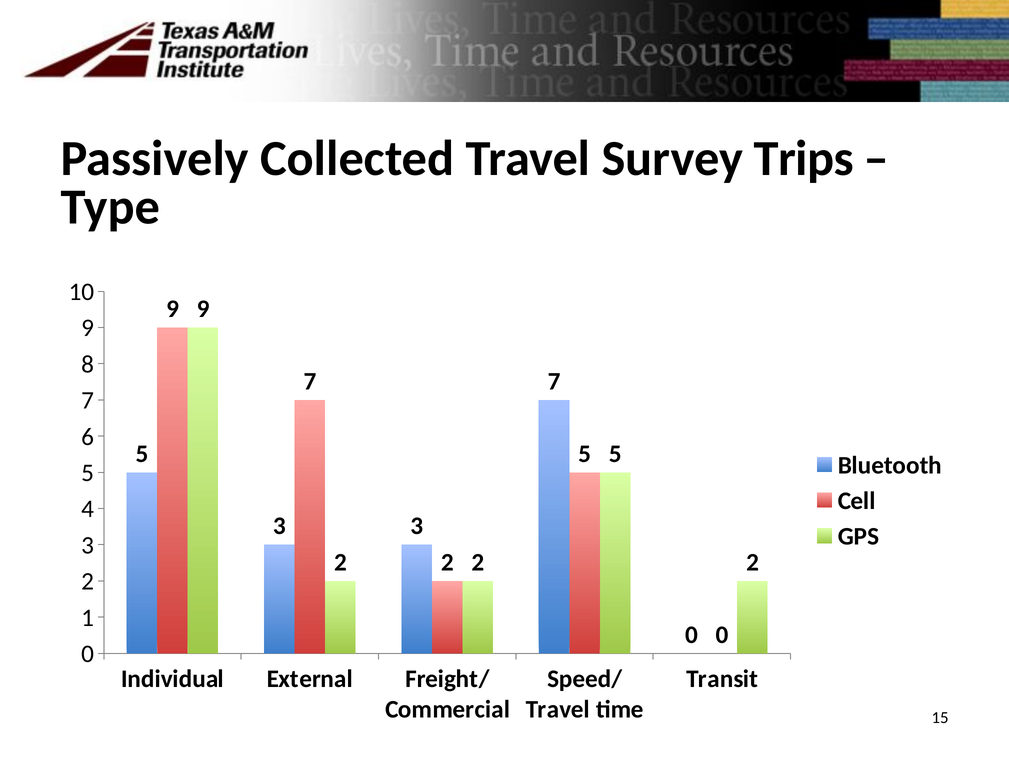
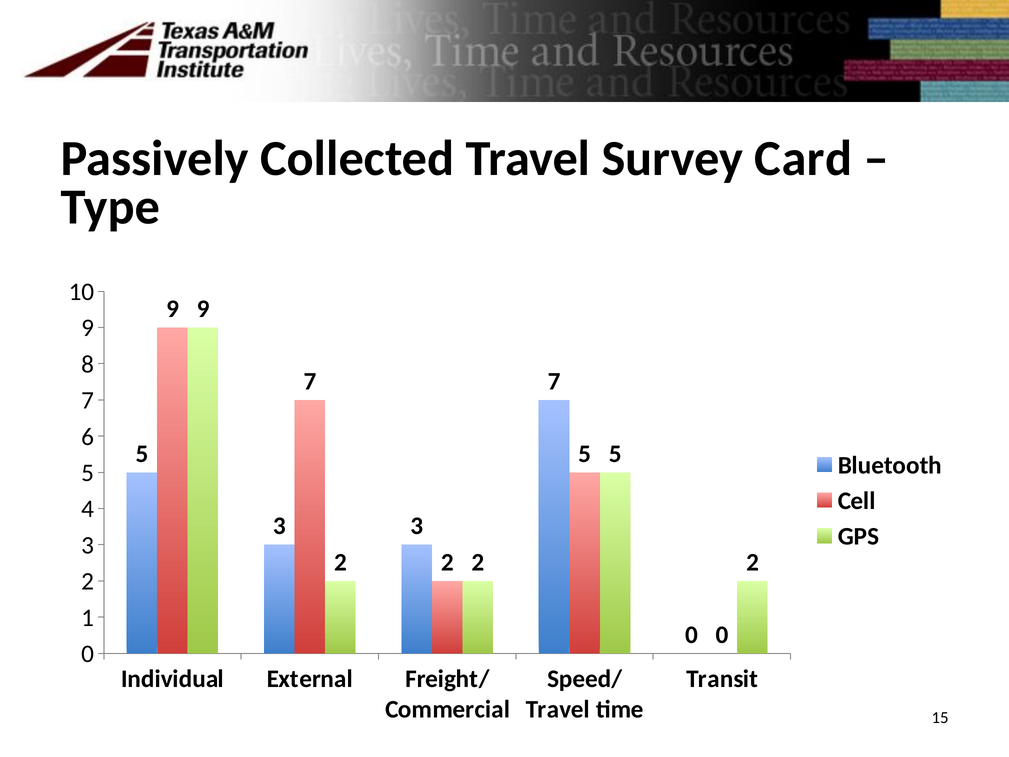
Trips: Trips -> Card
